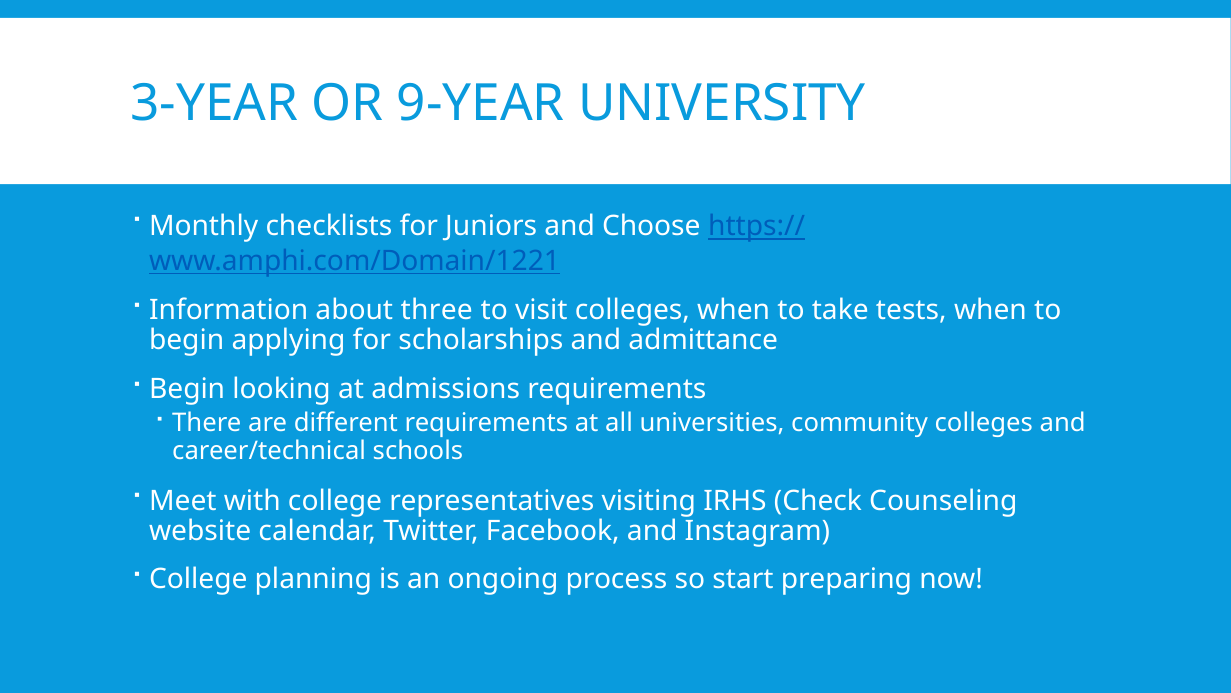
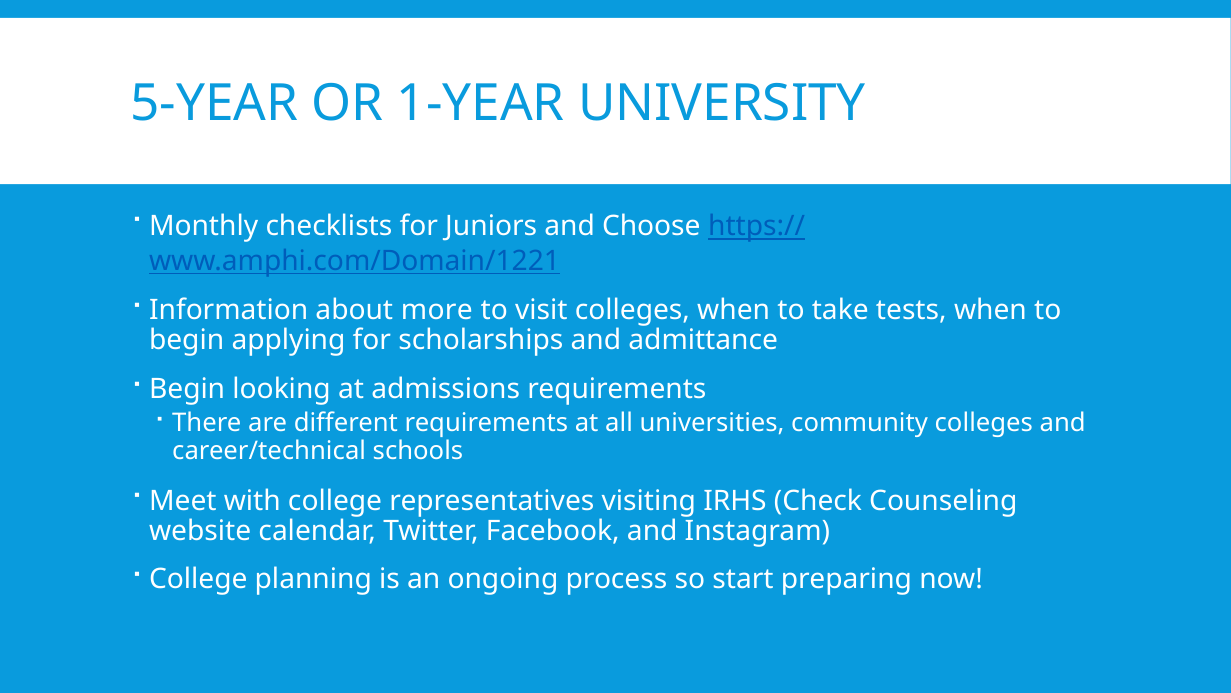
3-YEAR: 3-YEAR -> 5-YEAR
9-YEAR: 9-YEAR -> 1-YEAR
three: three -> more
